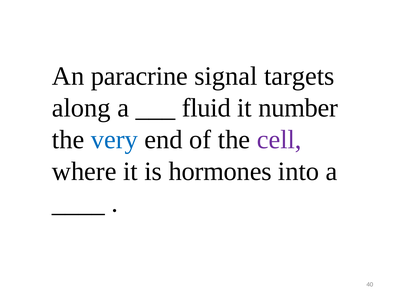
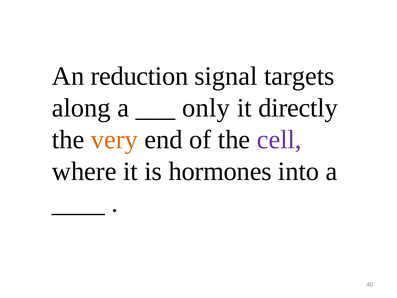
paracrine: paracrine -> reduction
fluid: fluid -> only
number: number -> directly
very colour: blue -> orange
